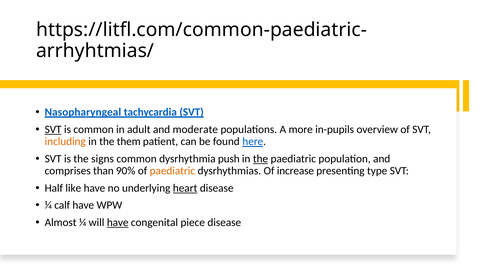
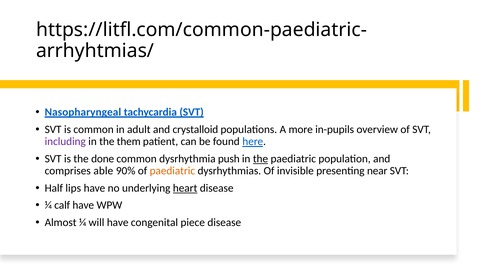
SVT at (53, 129) underline: present -> none
moderate: moderate -> crystalloid
including colour: orange -> purple
signs: signs -> done
than: than -> able
increase: increase -> invisible
type: type -> near
like: like -> lips
have at (118, 223) underline: present -> none
